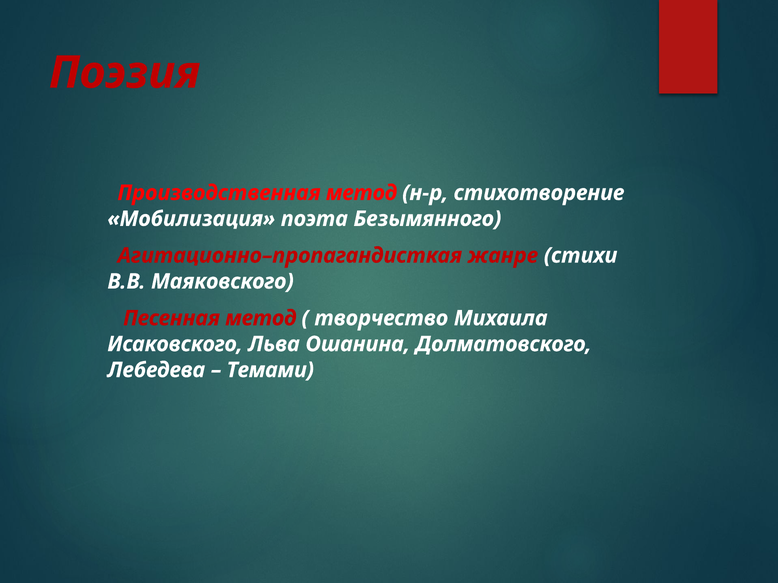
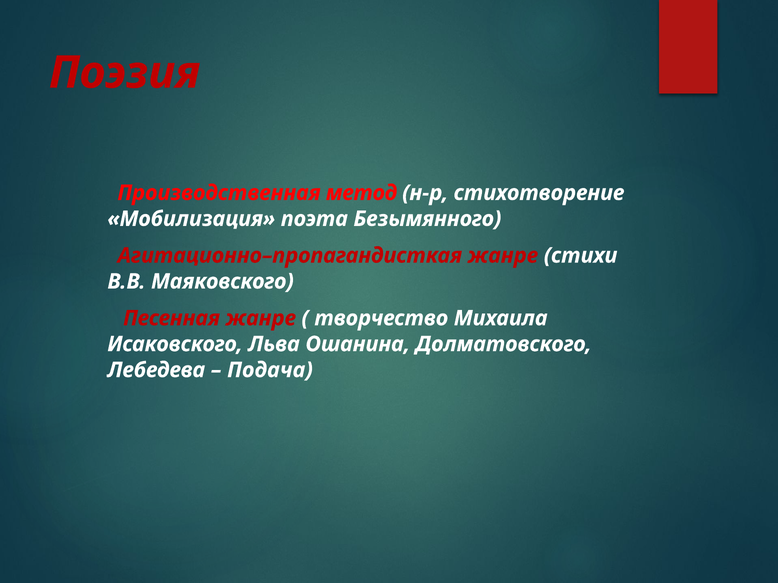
Песенная метод: метод -> жанре
Темами: Темами -> Подача
